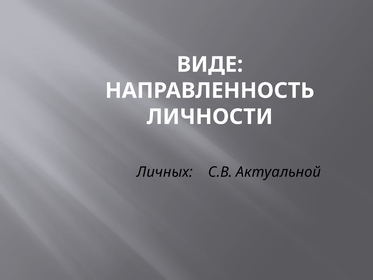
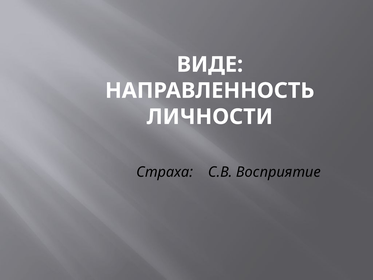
Личных: Личных -> Страха
Актуальной: Актуальной -> Восприятие
